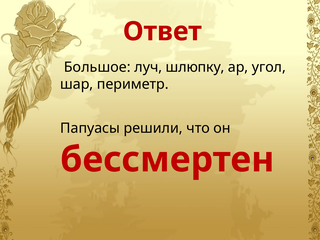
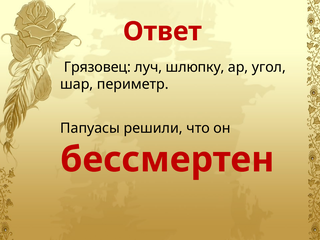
Большое: Большое -> Грязовец
